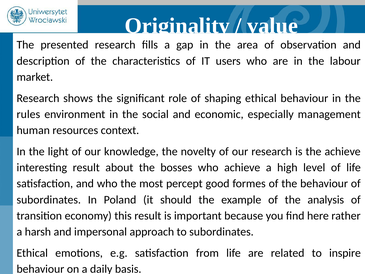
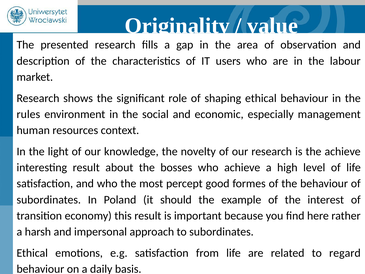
analysis: analysis -> interest
inspire: inspire -> regard
